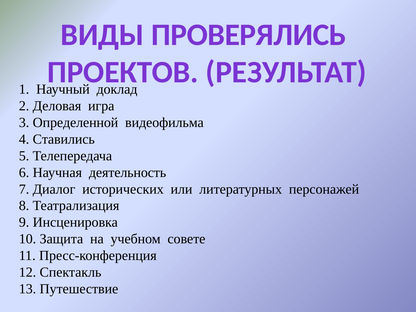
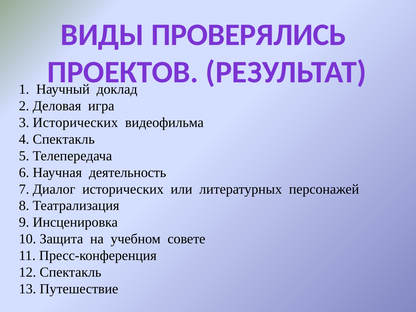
3 Определенной: Определенной -> Исторических
4 Ставились: Ставились -> Спектакль
